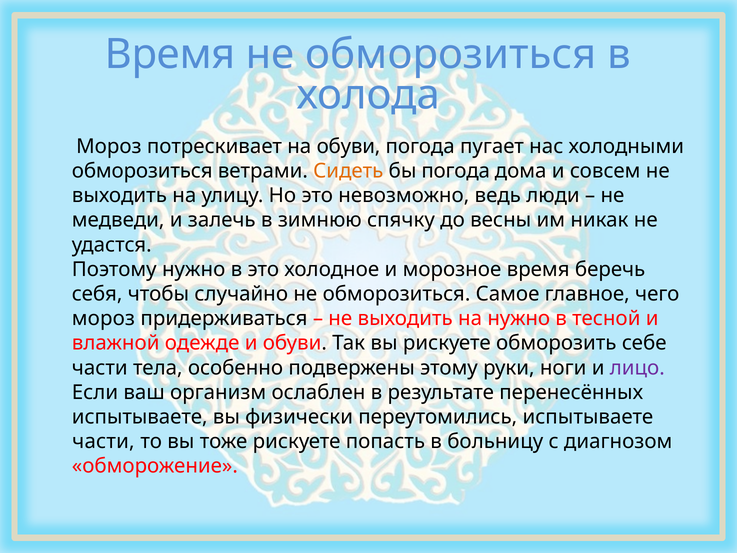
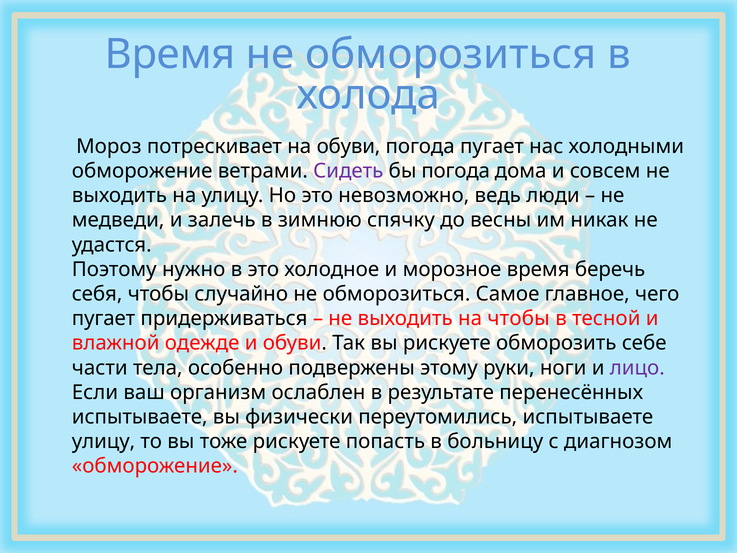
обморозиться at (142, 171): обморозиться -> обморожение
Сидеть colour: orange -> purple
мороз at (103, 318): мороз -> пугает
на нужно: нужно -> чтобы
части at (103, 441): части -> улицу
